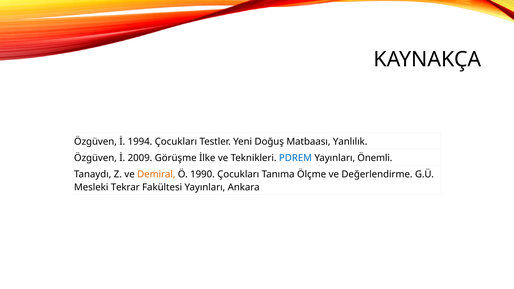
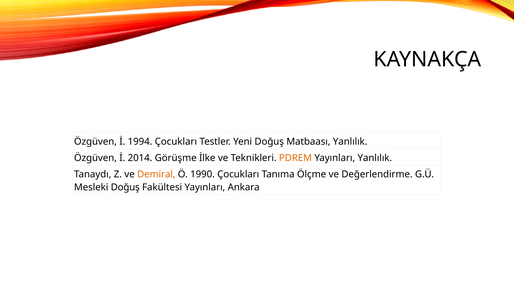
2009: 2009 -> 2014
PDREM colour: blue -> orange
Yayınları Önemli: Önemli -> Yanlılık
Mesleki Tekrar: Tekrar -> Doğuş
